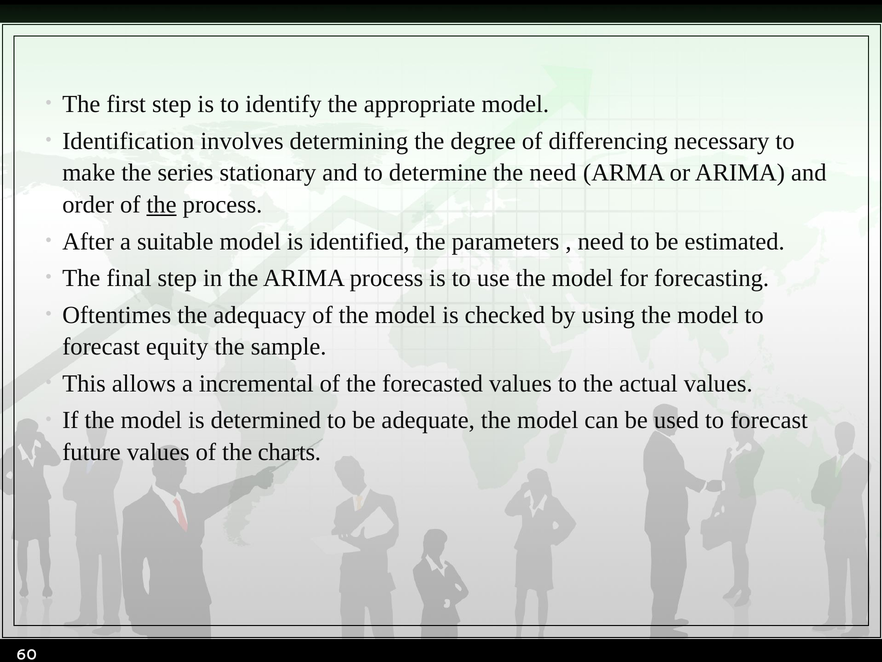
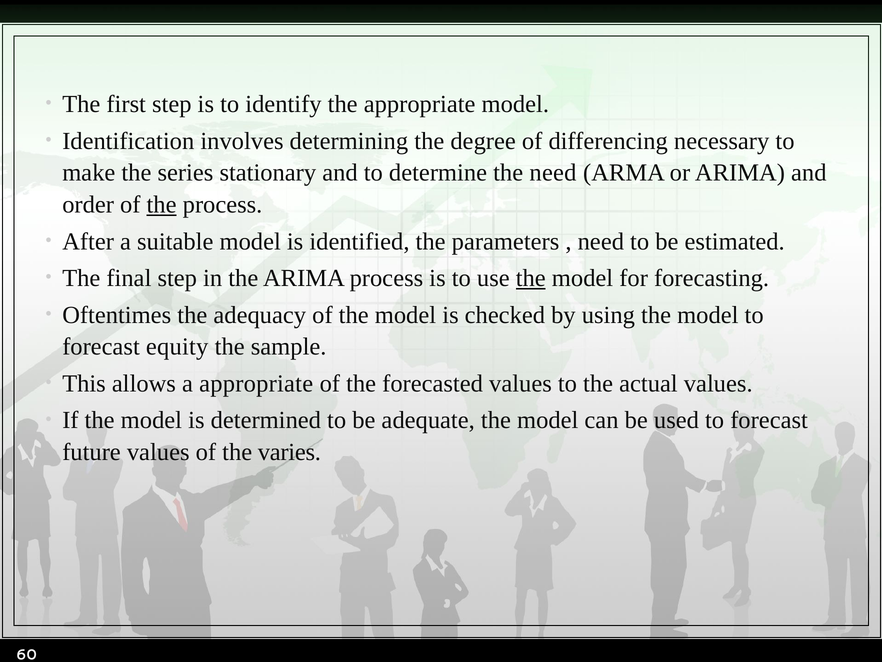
the at (531, 278) underline: none -> present
a incremental: incremental -> appropriate
charts: charts -> varies
